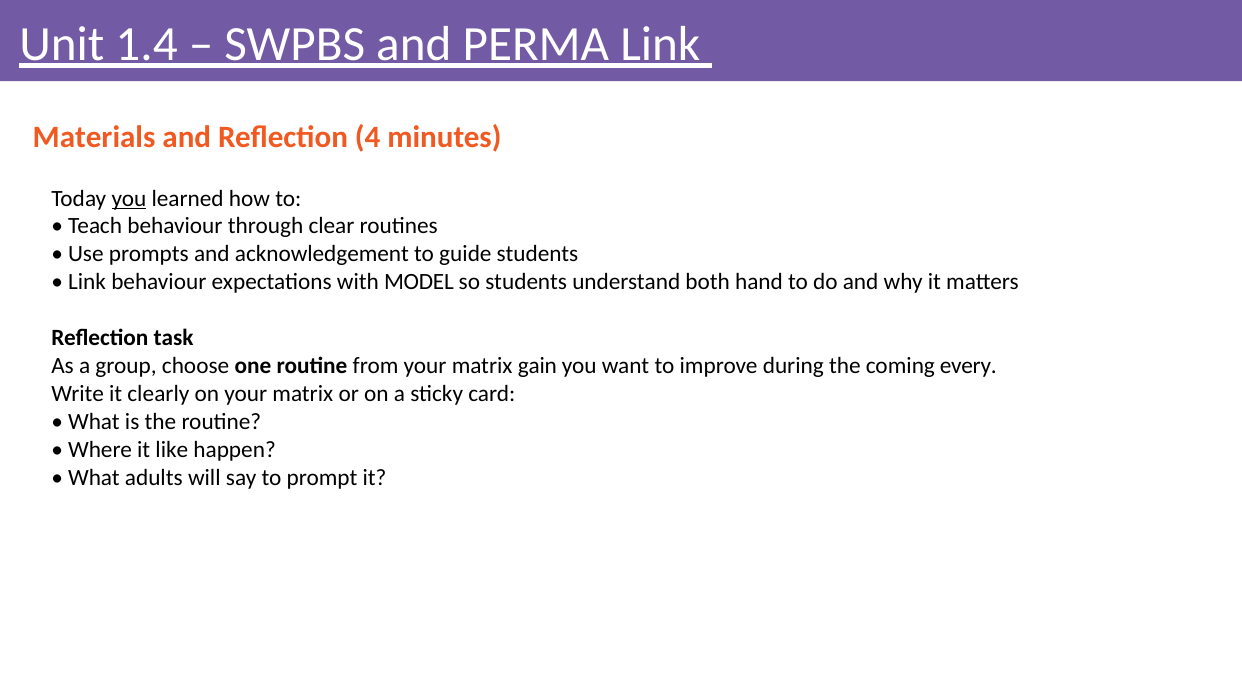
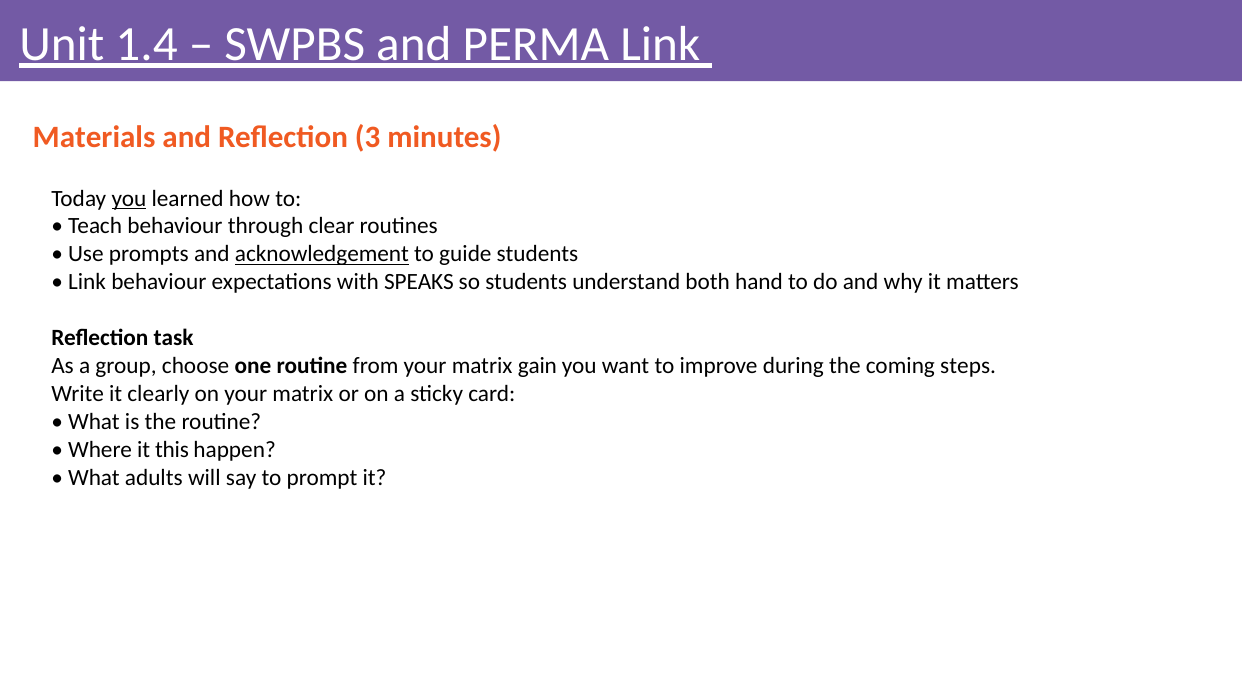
4: 4 -> 3
acknowledgement underline: none -> present
MODEL: MODEL -> SPEAKS
every: every -> steps
like: like -> this
